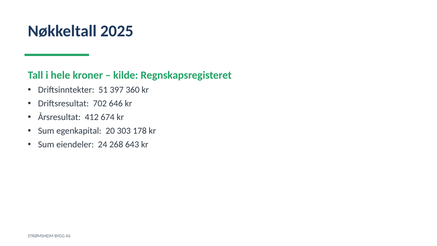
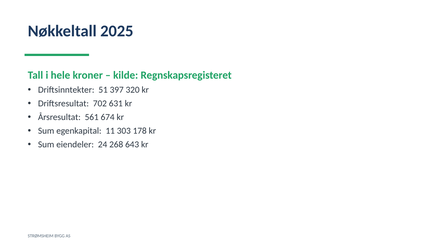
360: 360 -> 320
646: 646 -> 631
412: 412 -> 561
20: 20 -> 11
